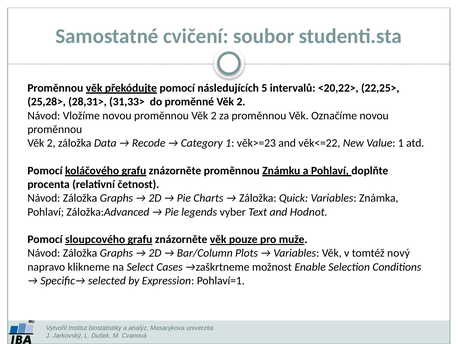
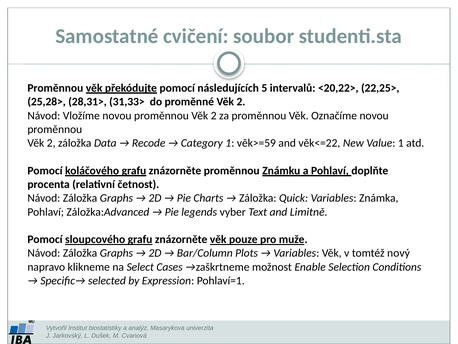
věk>=23: věk>=23 -> věk>=59
Hodnot: Hodnot -> Limitně
